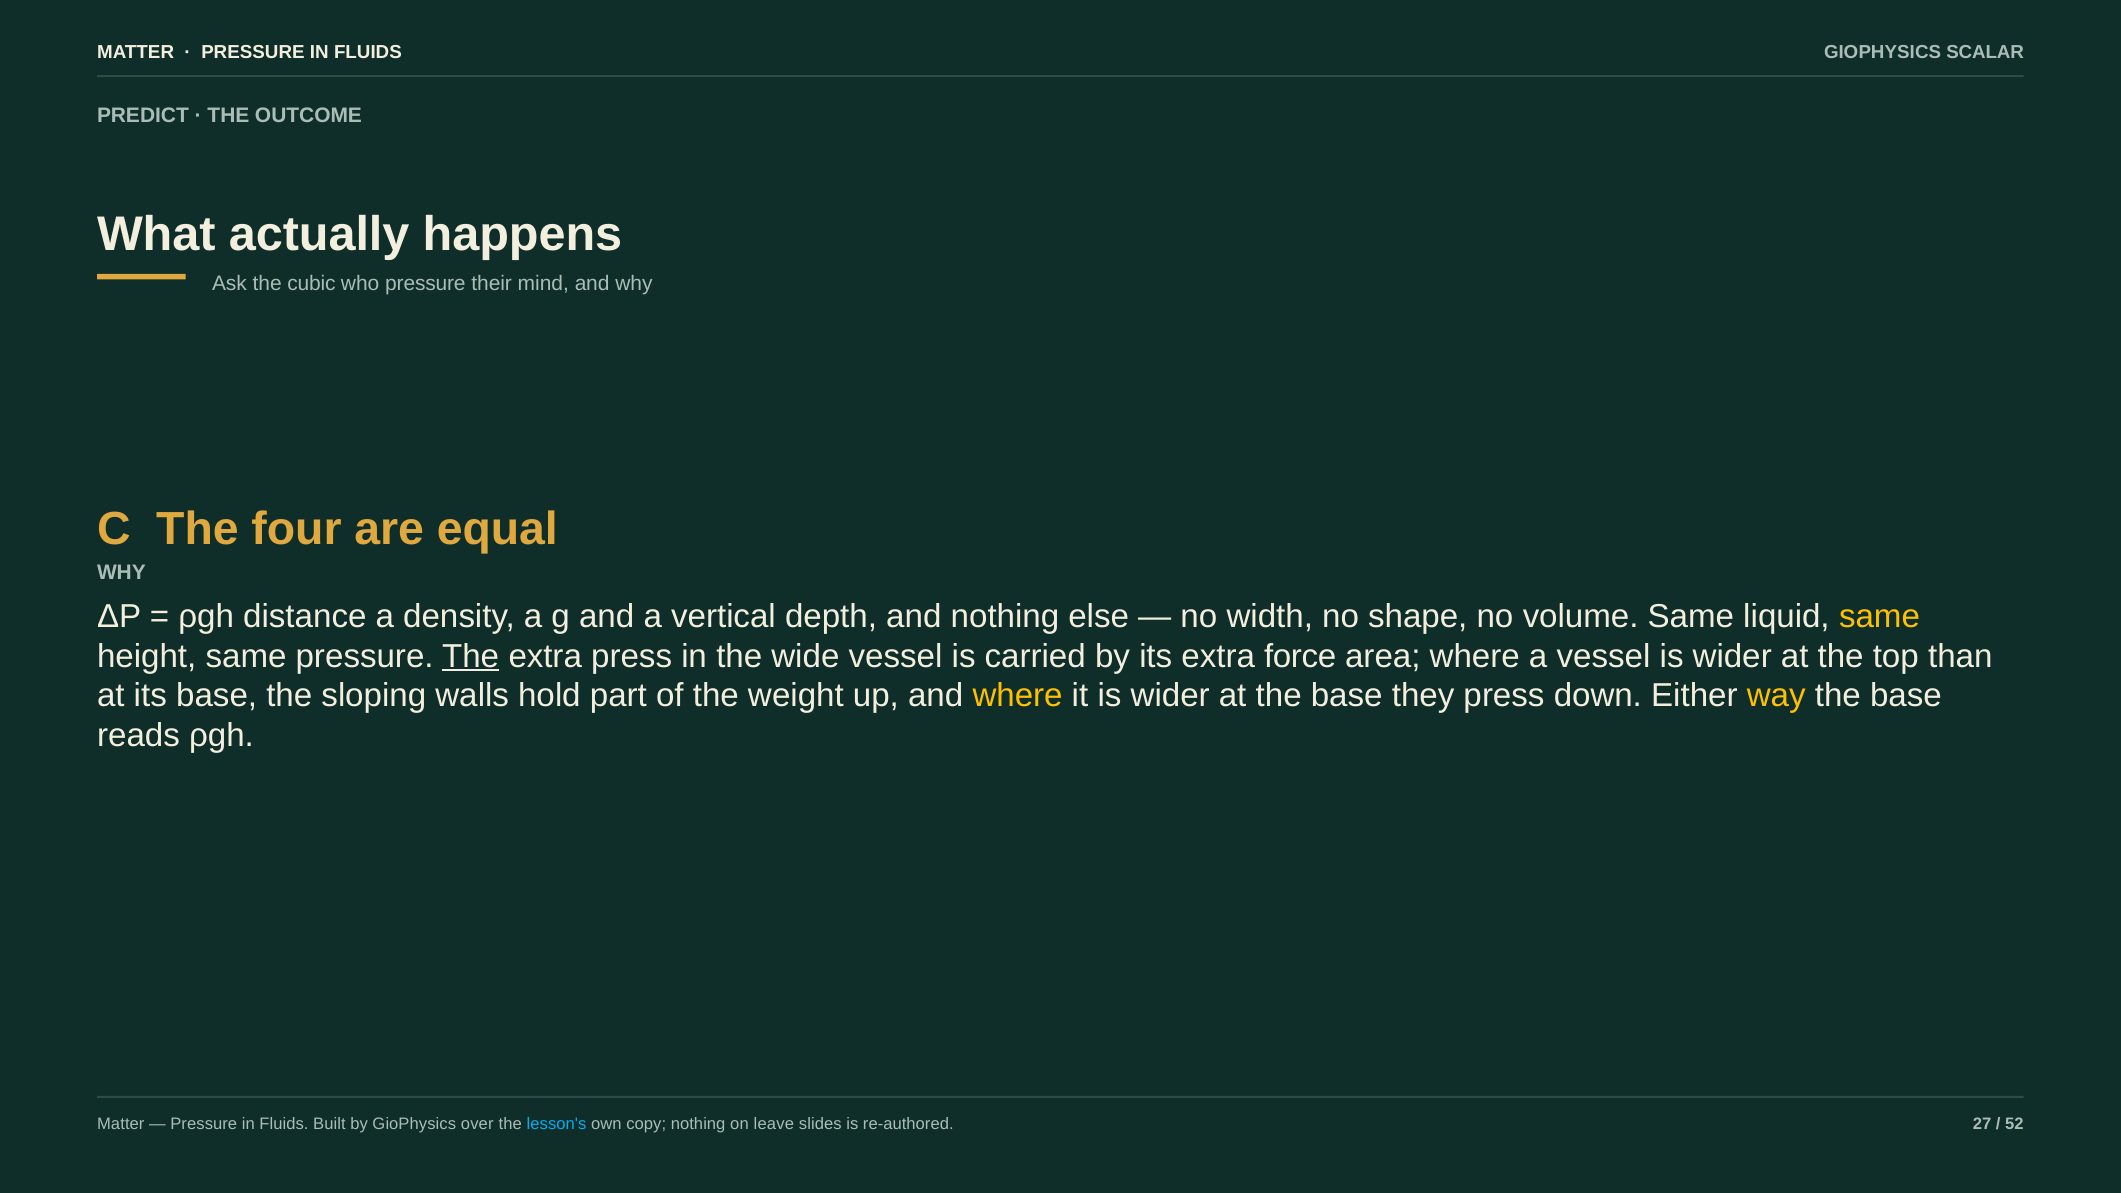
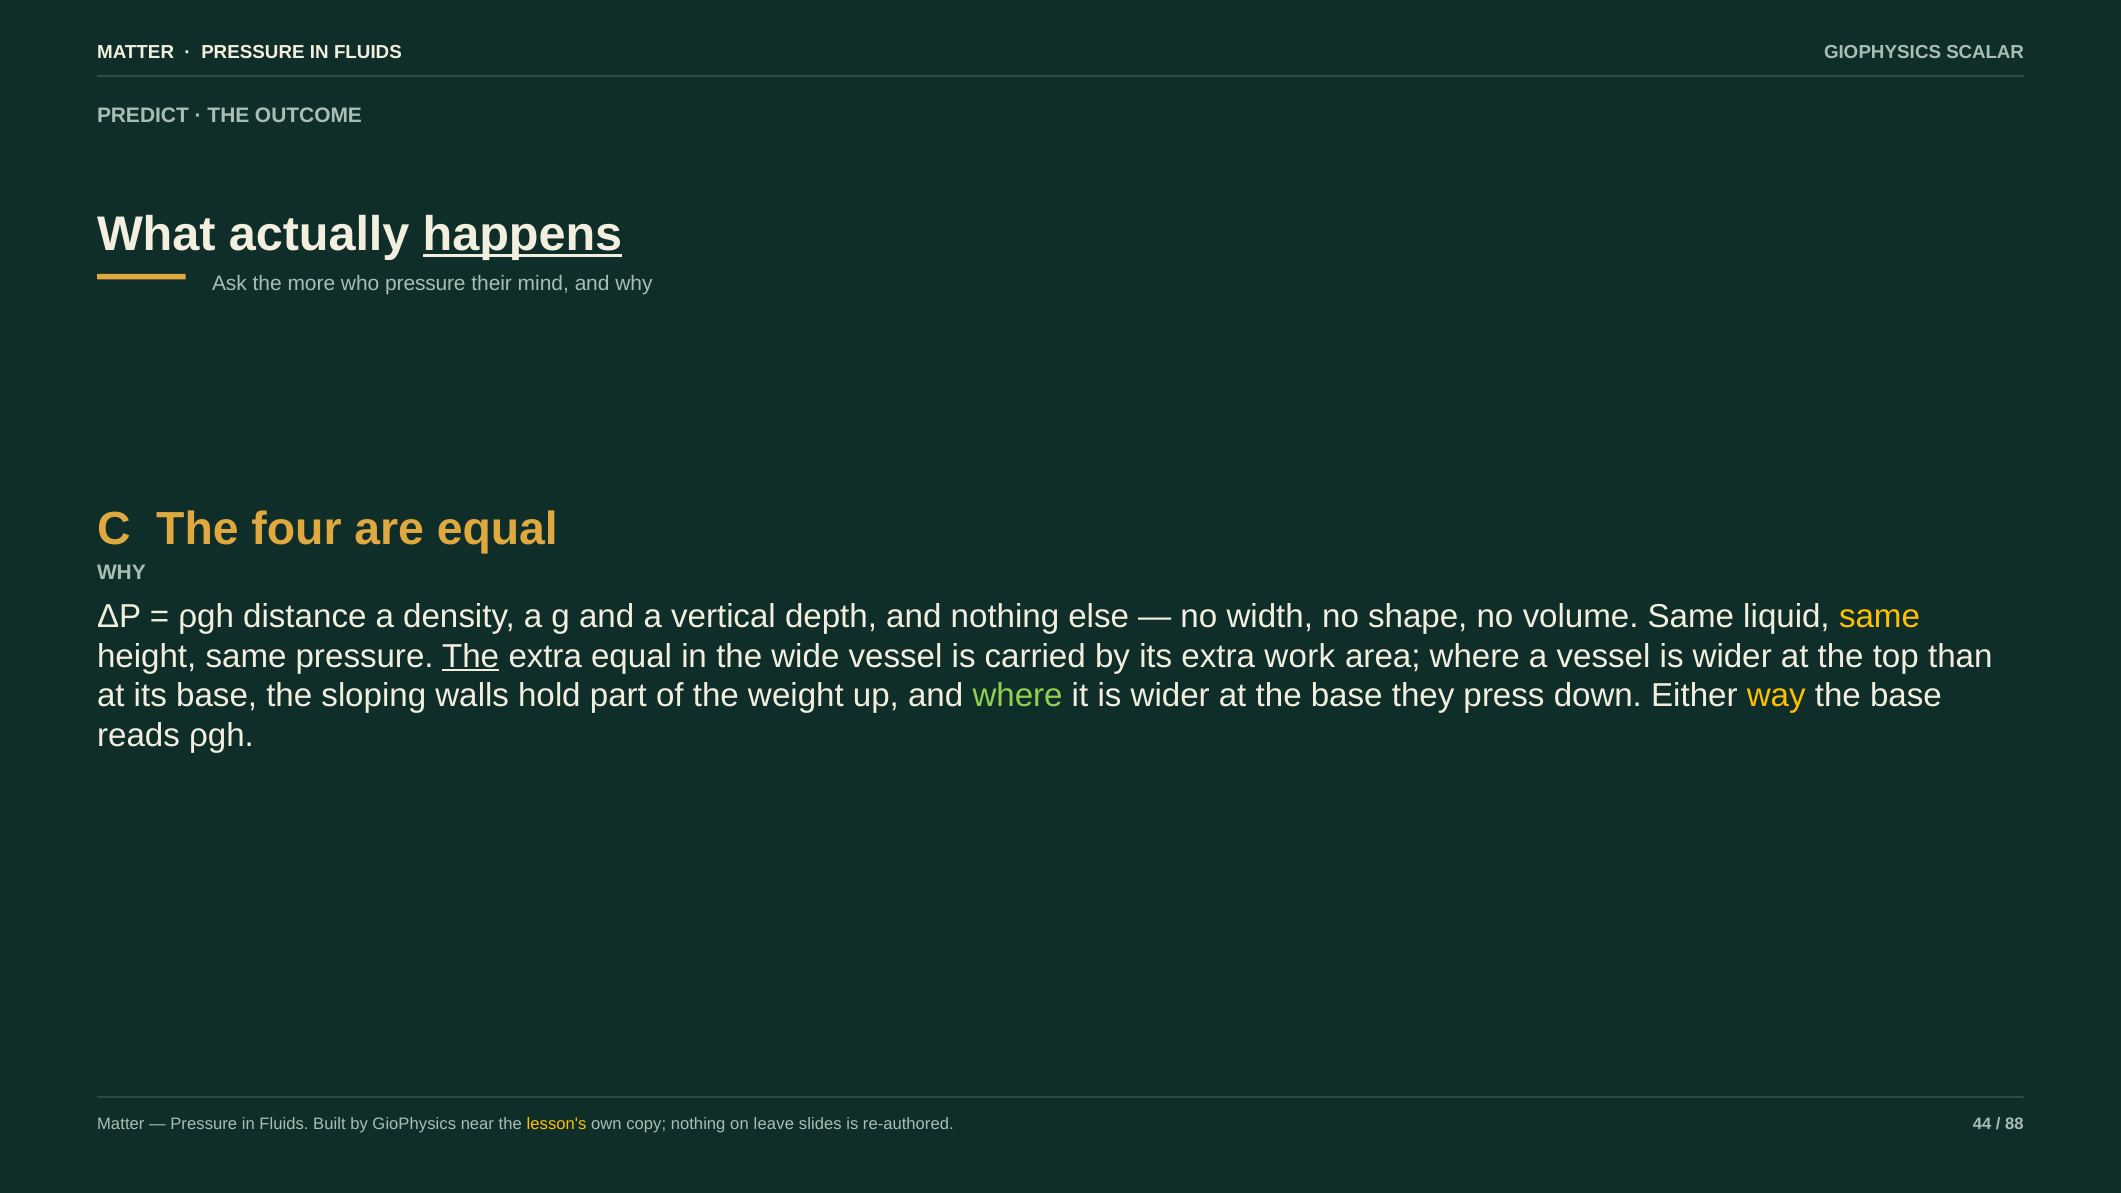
happens underline: none -> present
cubic: cubic -> more
extra press: press -> equal
force: force -> work
where at (1018, 696) colour: yellow -> light green
over: over -> near
lesson's colour: light blue -> yellow
27: 27 -> 44
52: 52 -> 88
